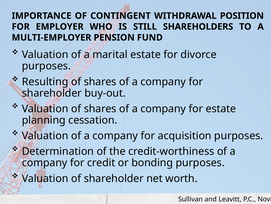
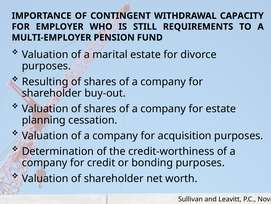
POSITION: POSITION -> CAPACITY
SHAREHOLDERS: SHAREHOLDERS -> REQUIREMENTS
